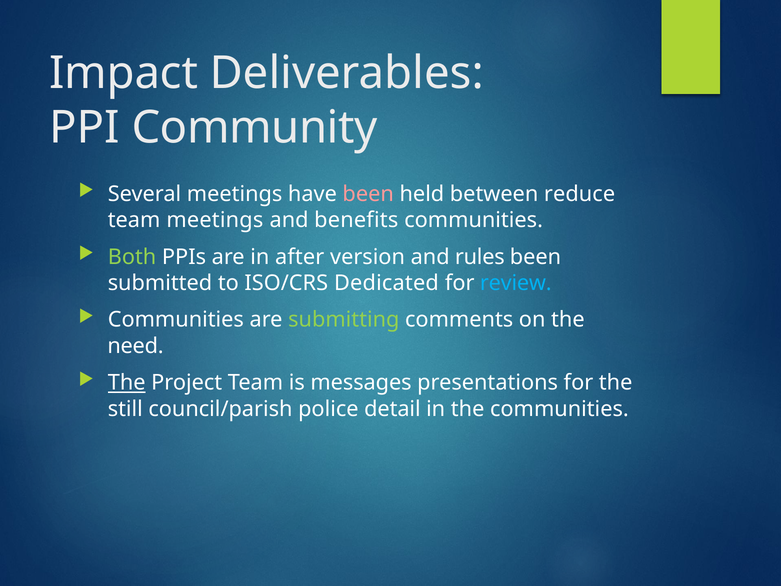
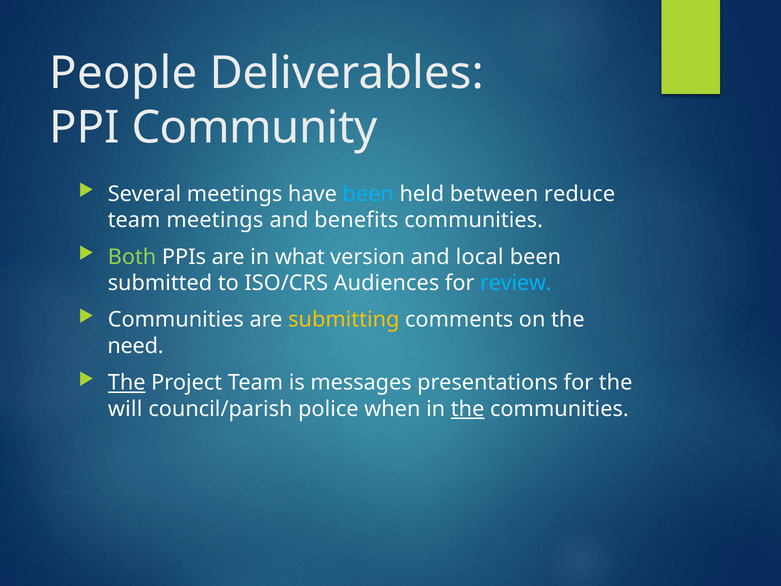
Impact: Impact -> People
been at (368, 194) colour: pink -> light blue
after: after -> what
rules: rules -> local
Dedicated: Dedicated -> Audiences
submitting colour: light green -> yellow
still: still -> will
detail: detail -> when
the at (468, 409) underline: none -> present
